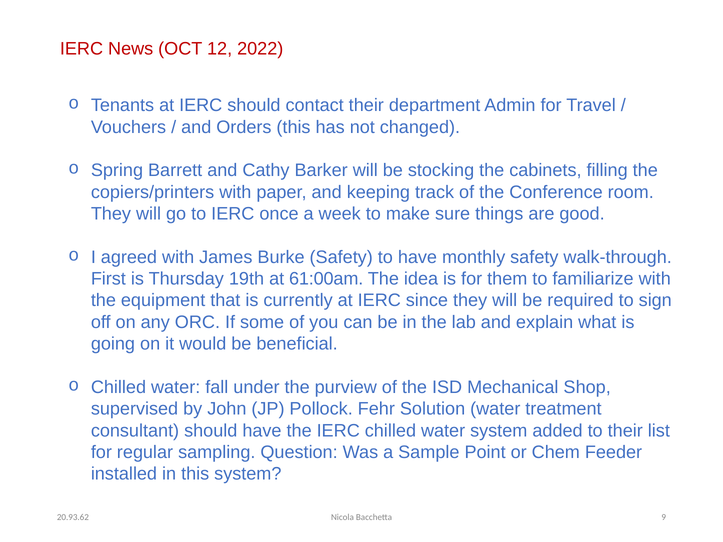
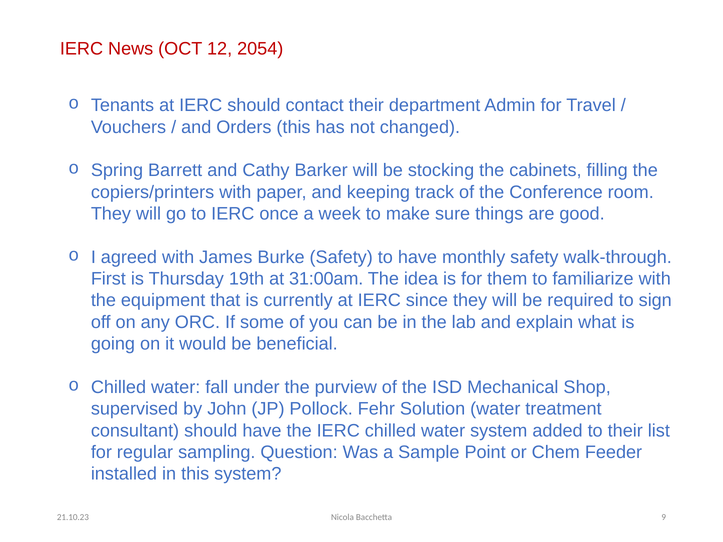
2022: 2022 -> 2054
61:00am: 61:00am -> 31:00am
20.93.62: 20.93.62 -> 21.10.23
